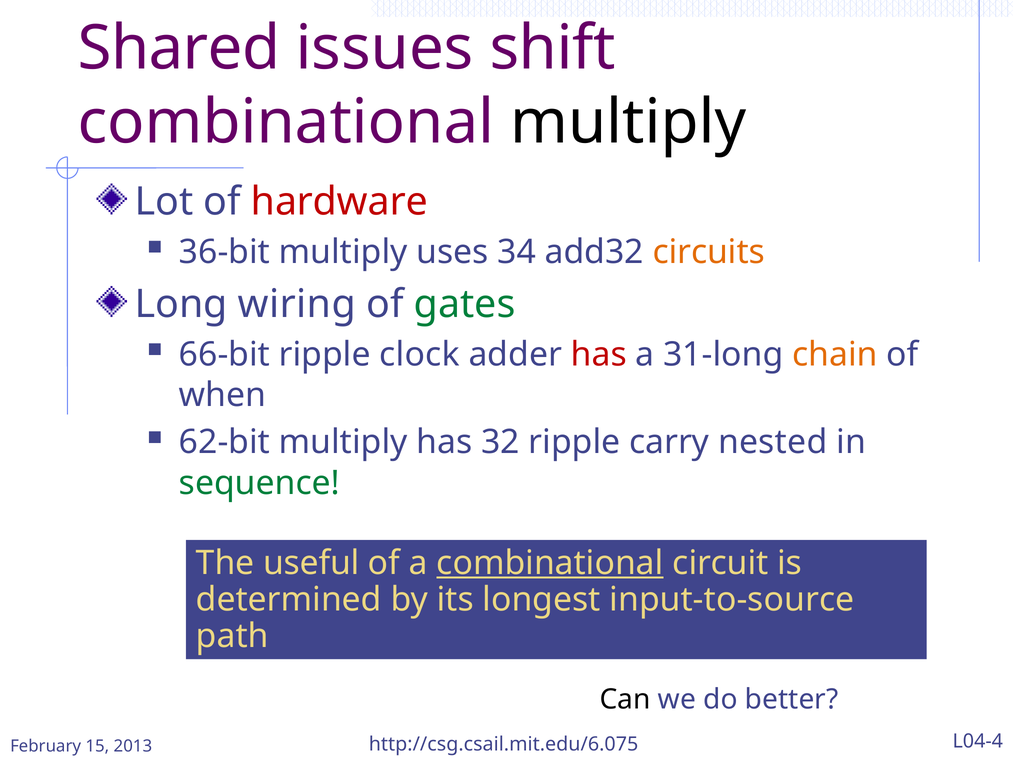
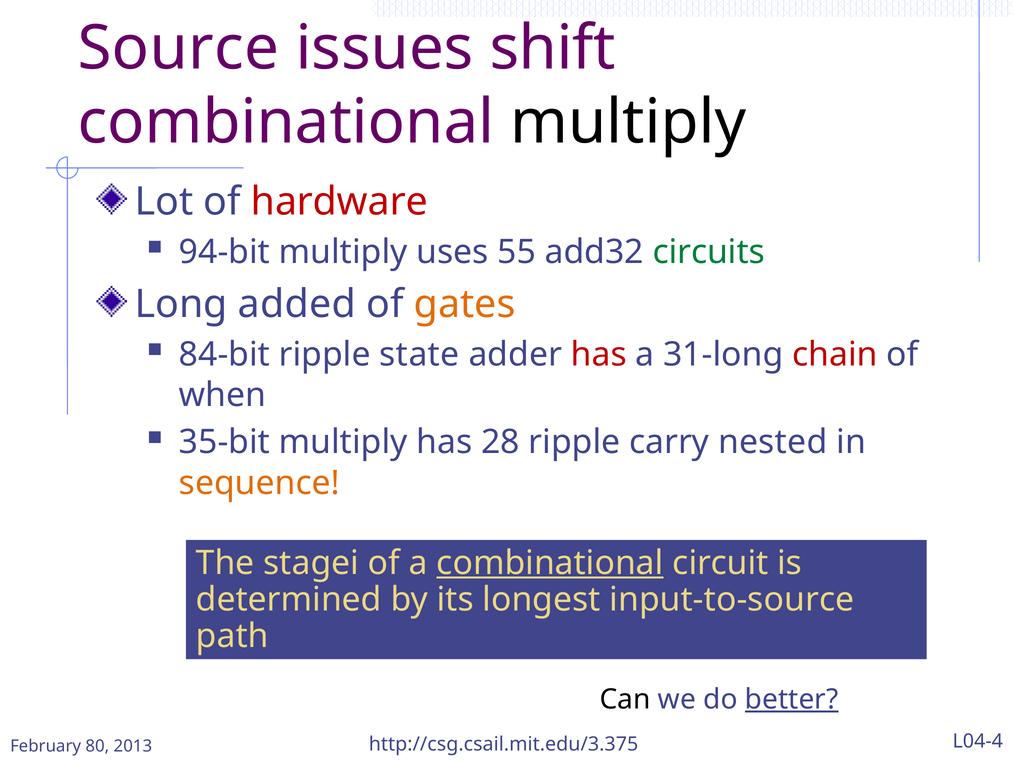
Shared: Shared -> Source
36-bit: 36-bit -> 94-bit
34: 34 -> 55
circuits colour: orange -> green
wiring: wiring -> added
gates colour: green -> orange
66-bit: 66-bit -> 84-bit
clock: clock -> state
chain colour: orange -> red
62-bit: 62-bit -> 35-bit
32: 32 -> 28
sequence colour: green -> orange
useful: useful -> stagei
better underline: none -> present
15: 15 -> 80
http://csg.csail.mit.edu/6.075: http://csg.csail.mit.edu/6.075 -> http://csg.csail.mit.edu/3.375
